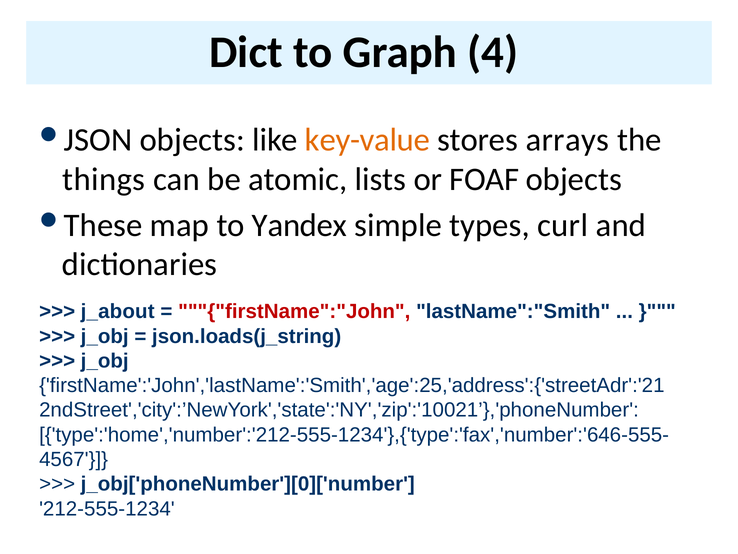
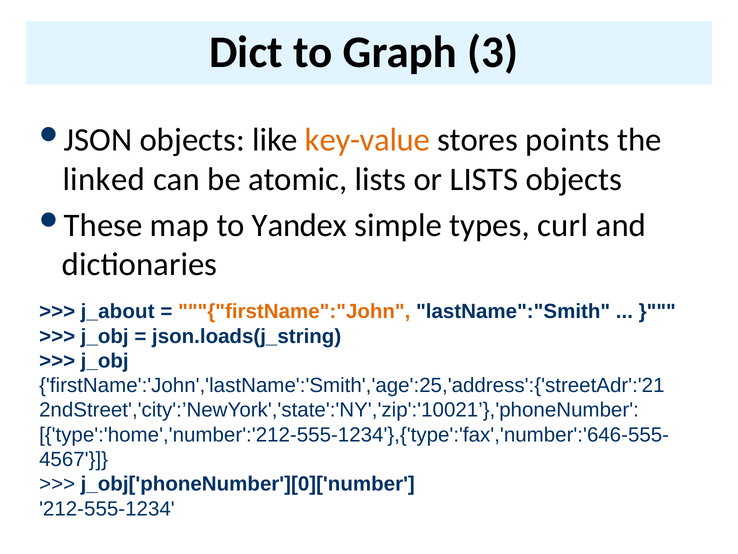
4: 4 -> 3
arrays: arrays -> points
things: things -> linked
or FOAF: FOAF -> LISTS
firstName":"John colour: red -> orange
